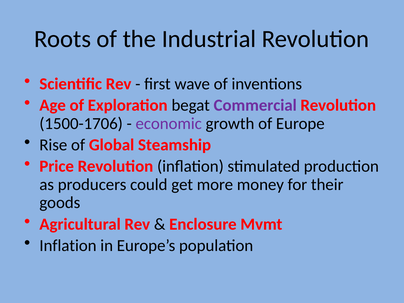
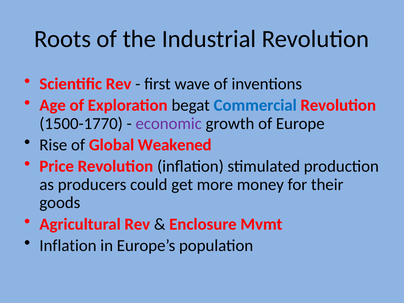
Commercial colour: purple -> blue
1500-1706: 1500-1706 -> 1500-1770
Steamship: Steamship -> Weakened
